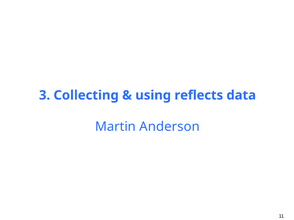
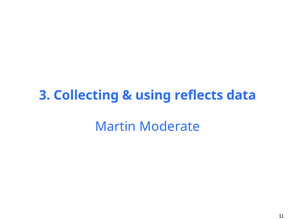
Anderson: Anderson -> Moderate
